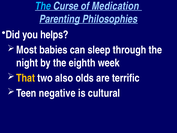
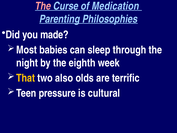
The at (43, 6) colour: light blue -> pink
helps: helps -> made
negative: negative -> pressure
